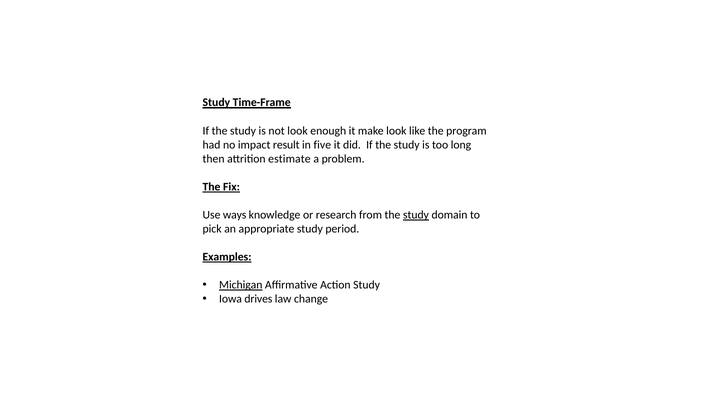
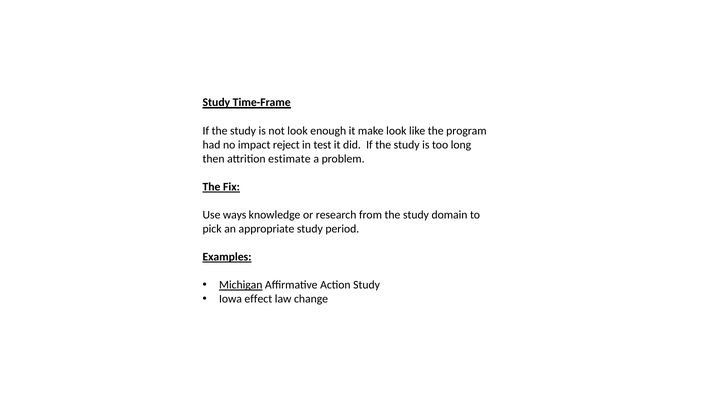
result: result -> reject
five: five -> test
study at (416, 215) underline: present -> none
drives: drives -> effect
